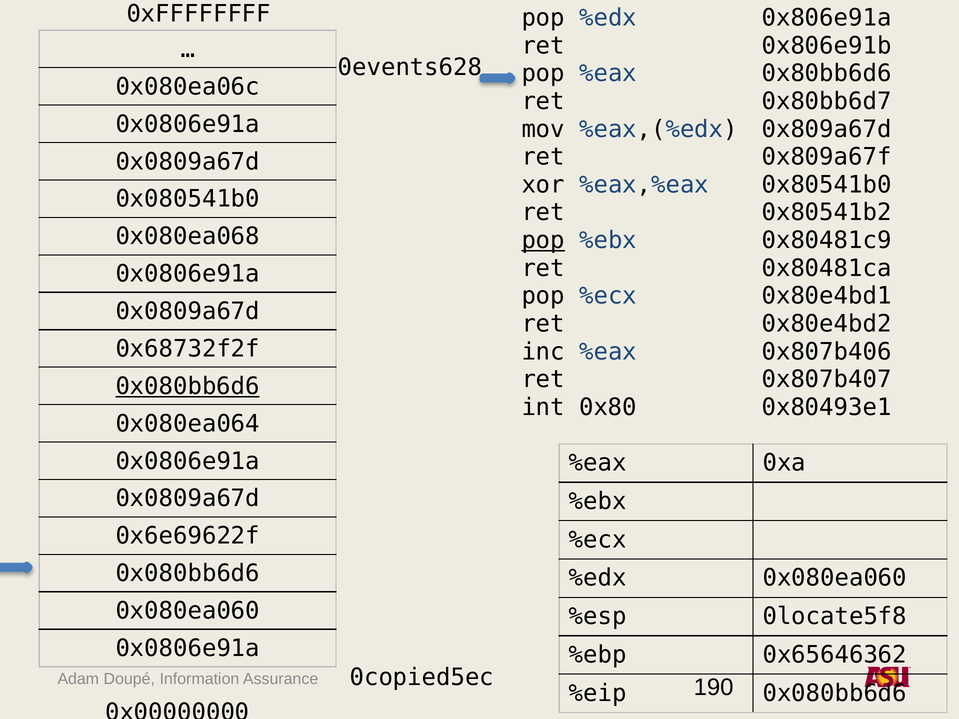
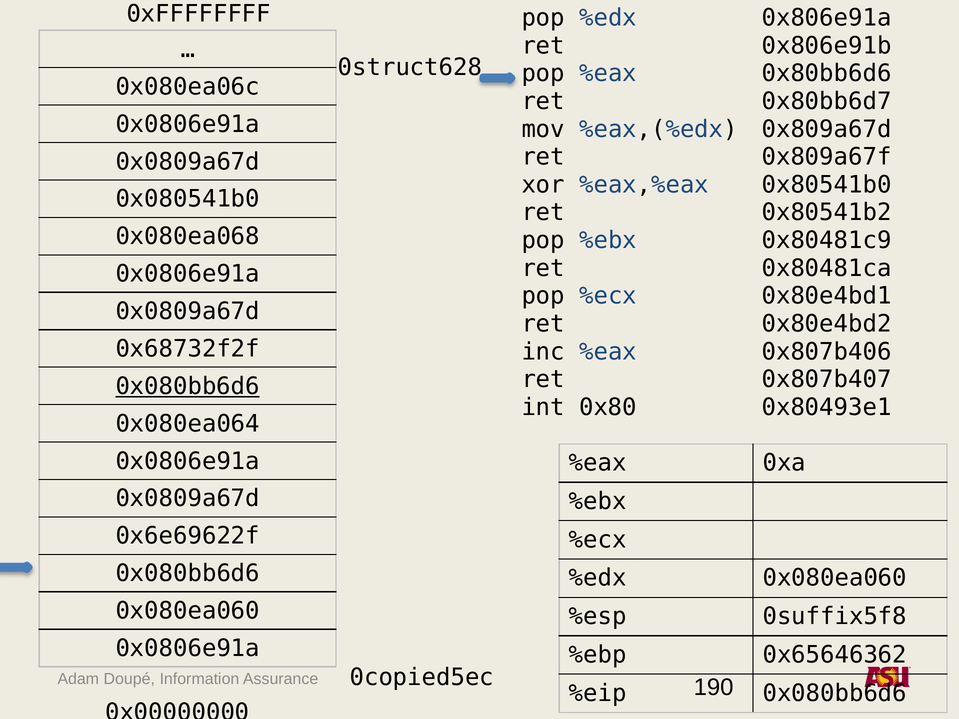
0events628: 0events628 -> 0struct628
pop at (543, 240) underline: present -> none
0locate5f8: 0locate5f8 -> 0suffix5f8
